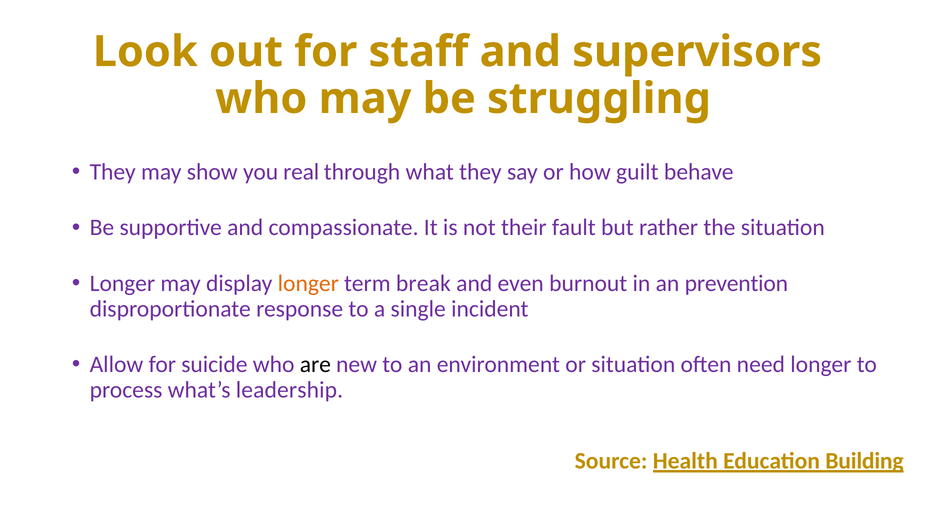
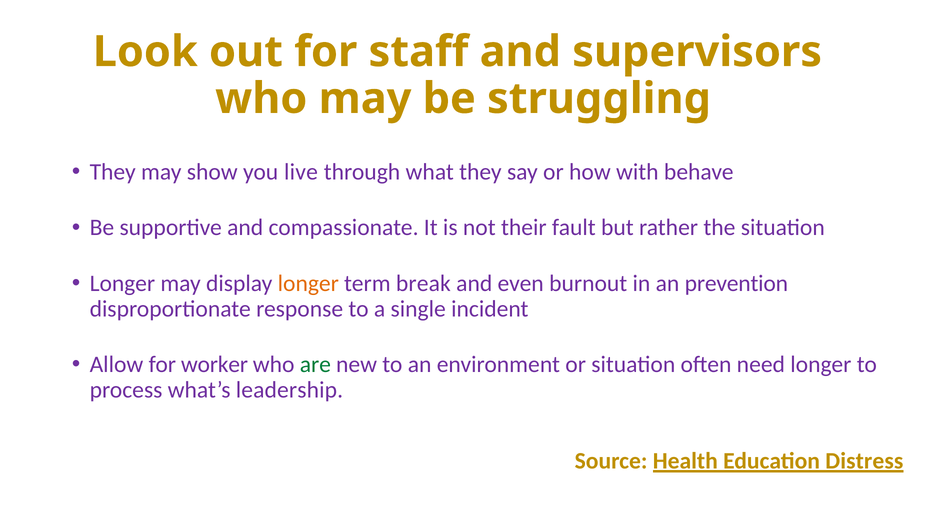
real: real -> live
guilt: guilt -> with
suicide: suicide -> worker
are colour: black -> green
Building: Building -> Distress
